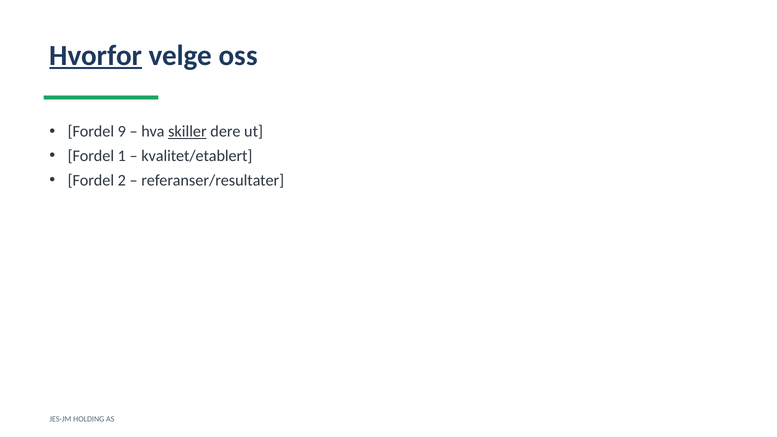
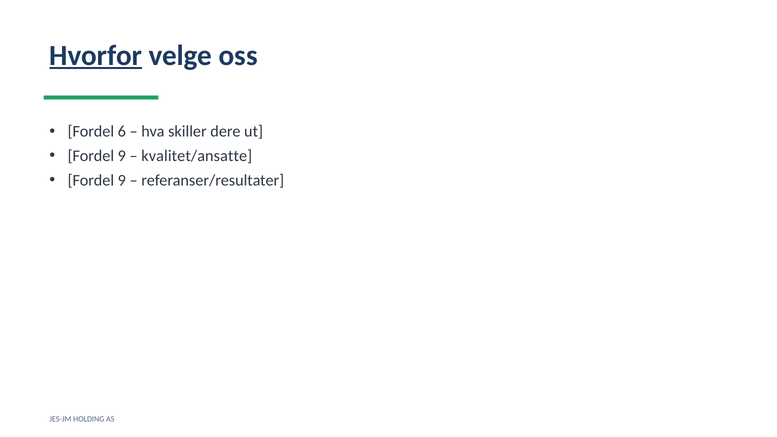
9: 9 -> 6
skiller underline: present -> none
1 at (122, 156): 1 -> 9
kvalitet/etablert: kvalitet/etablert -> kvalitet/ansatte
2 at (122, 180): 2 -> 9
